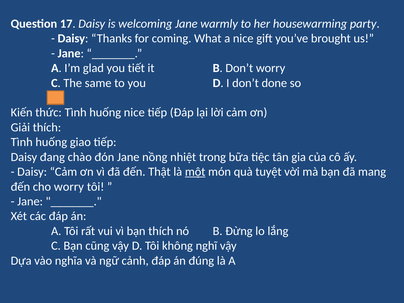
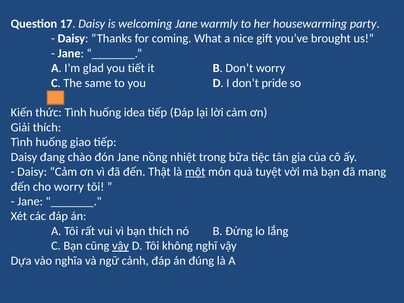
done: done -> pride
huống nice: nice -> idea
vậy at (120, 246) underline: none -> present
